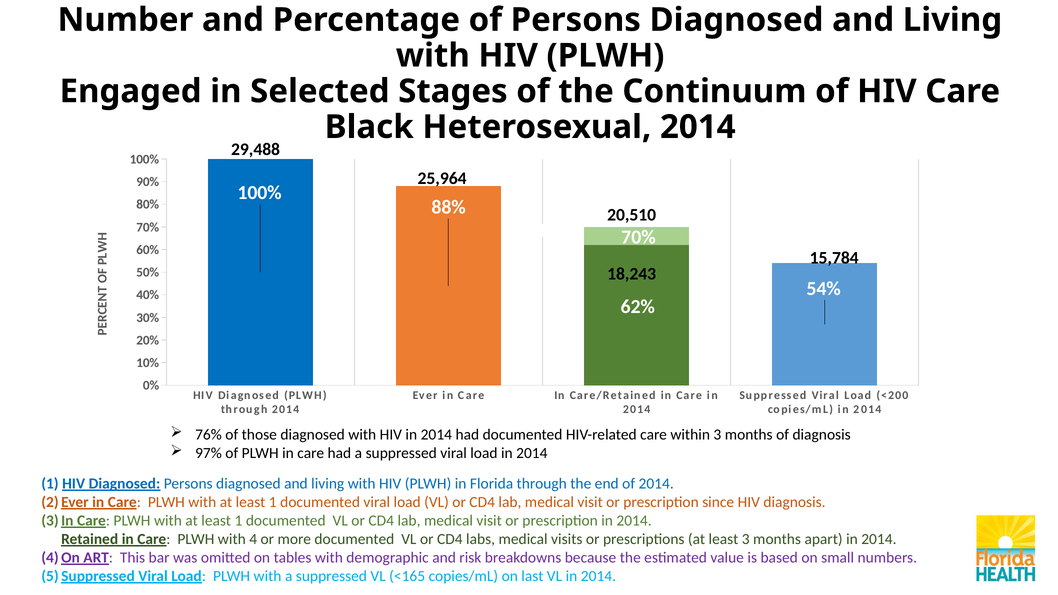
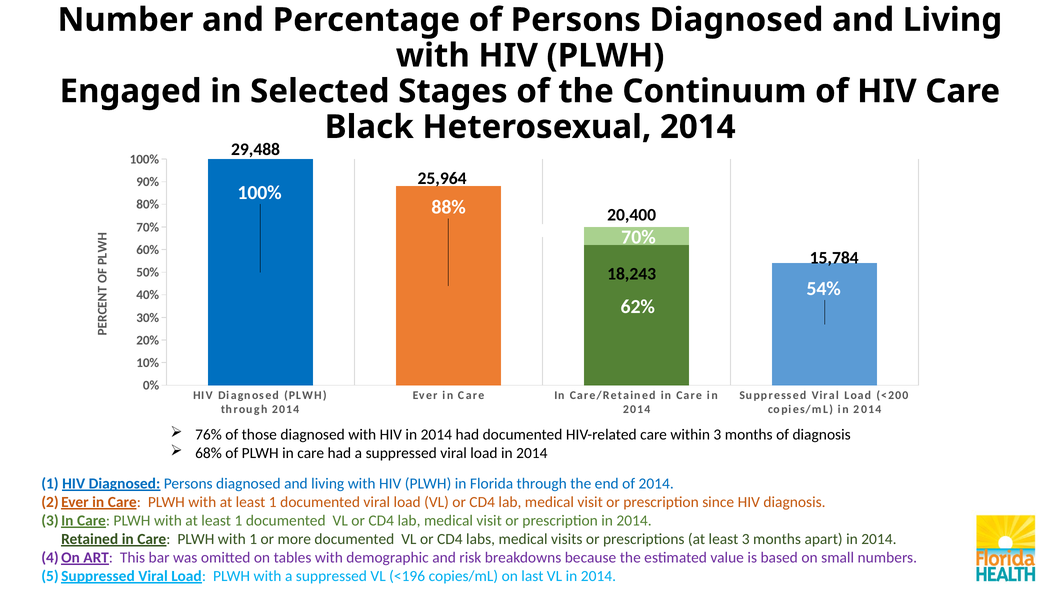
20,510: 20,510 -> 20,400
97%: 97% -> 68%
with 4: 4 -> 1
<165: <165 -> <196
